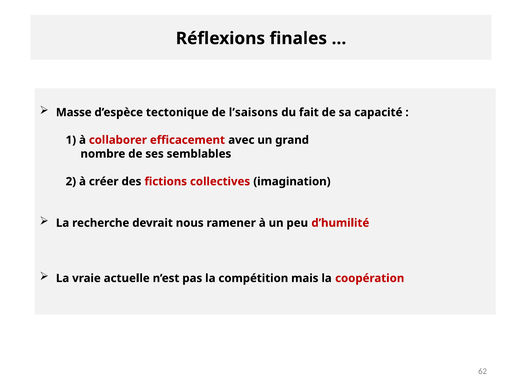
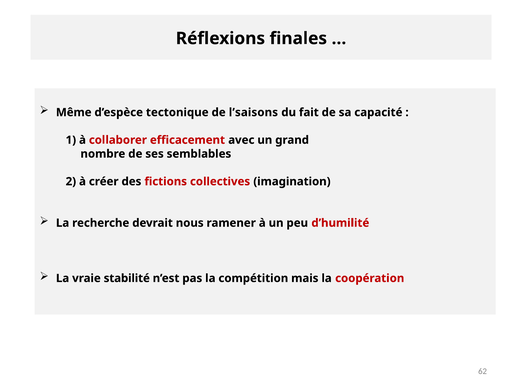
Masse: Masse -> Même
actuelle: actuelle -> stabilité
